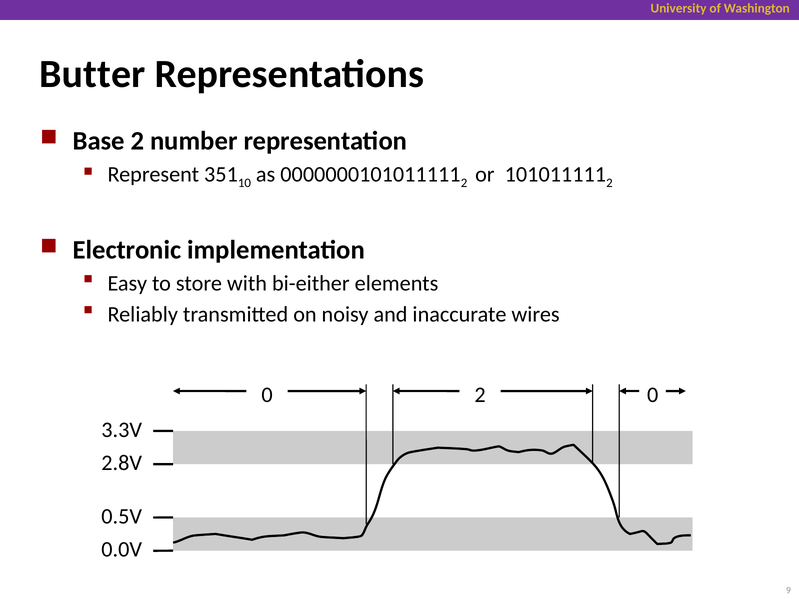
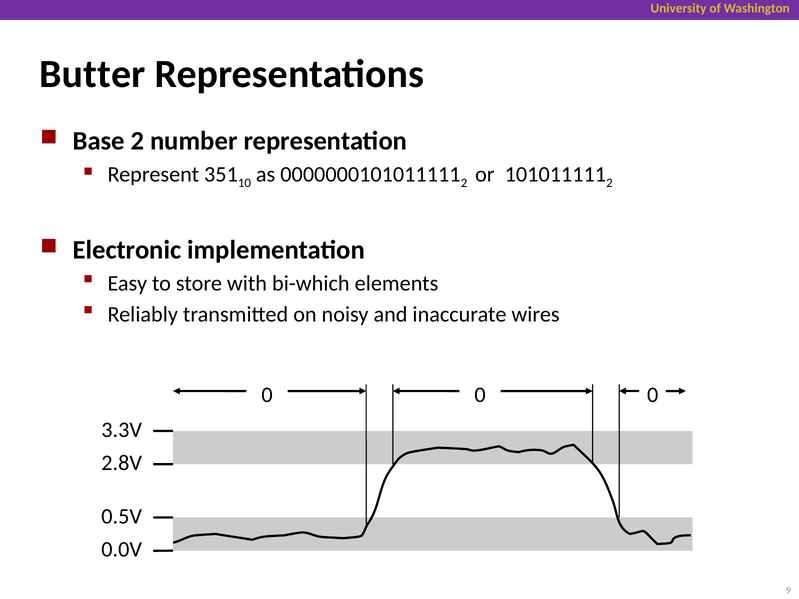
bi-either: bi-either -> bi-which
2 at (480, 395): 2 -> 0
